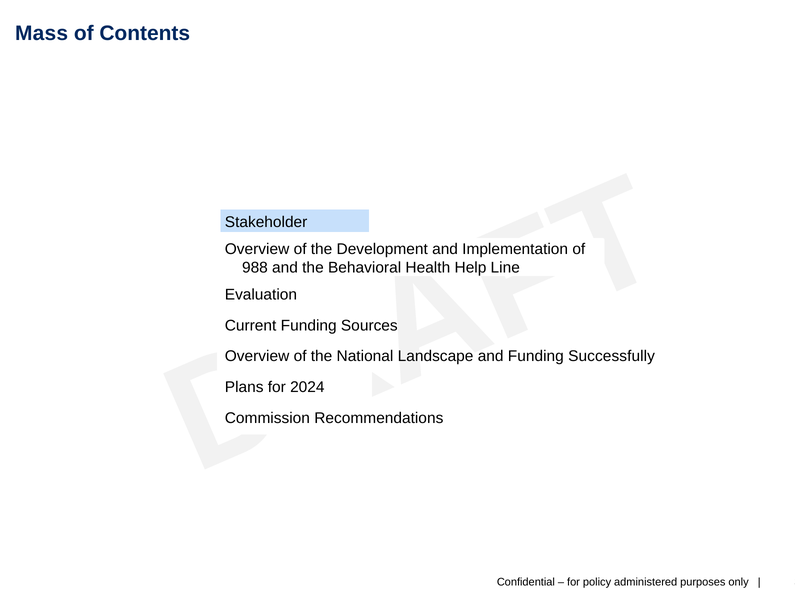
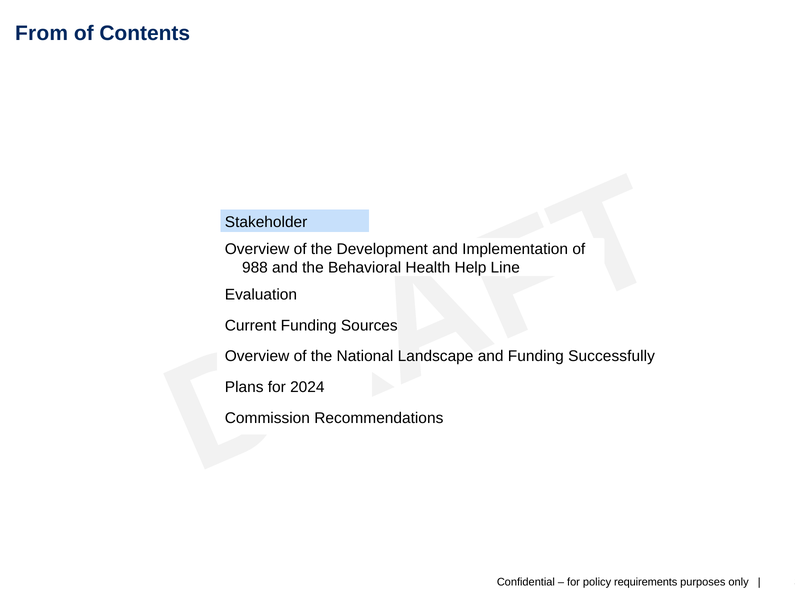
Mass: Mass -> From
administered: administered -> requirements
